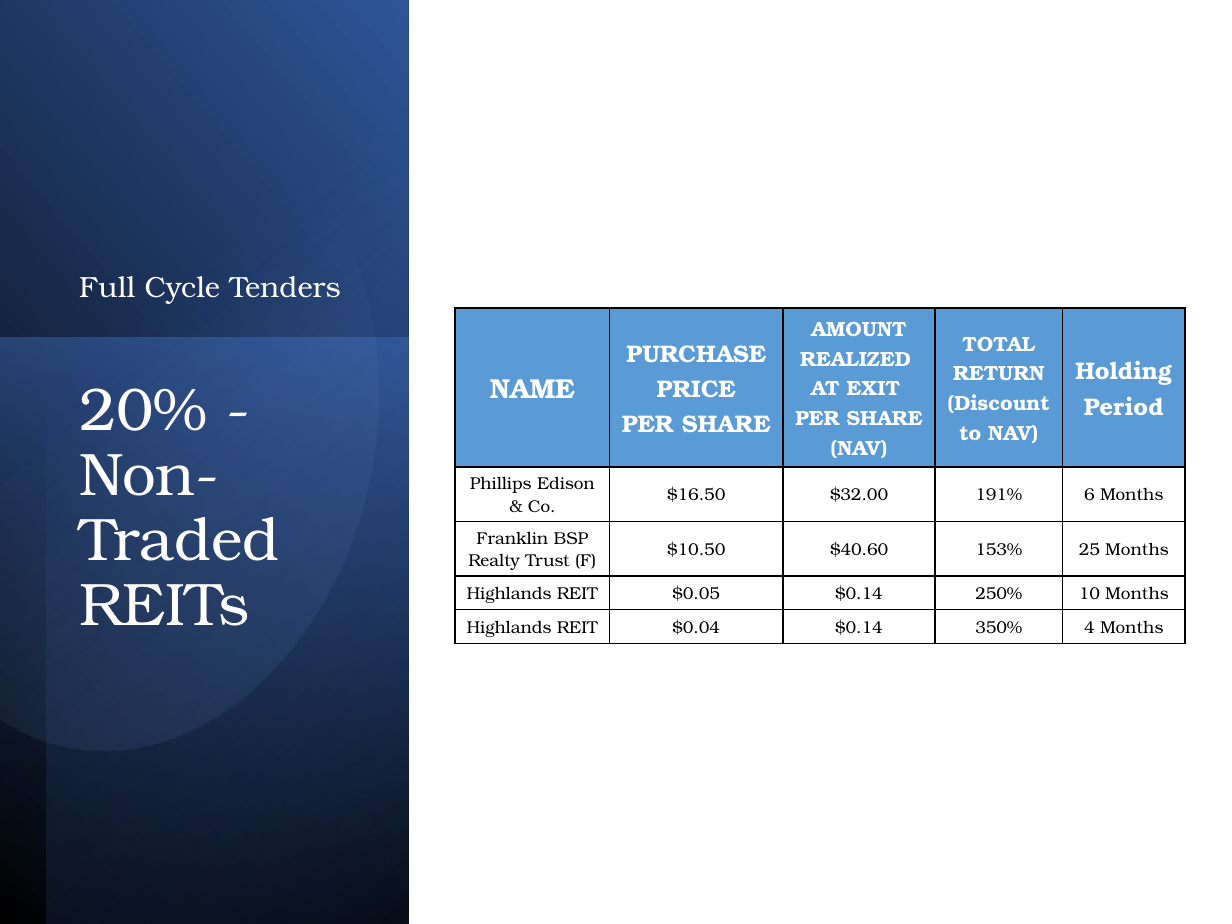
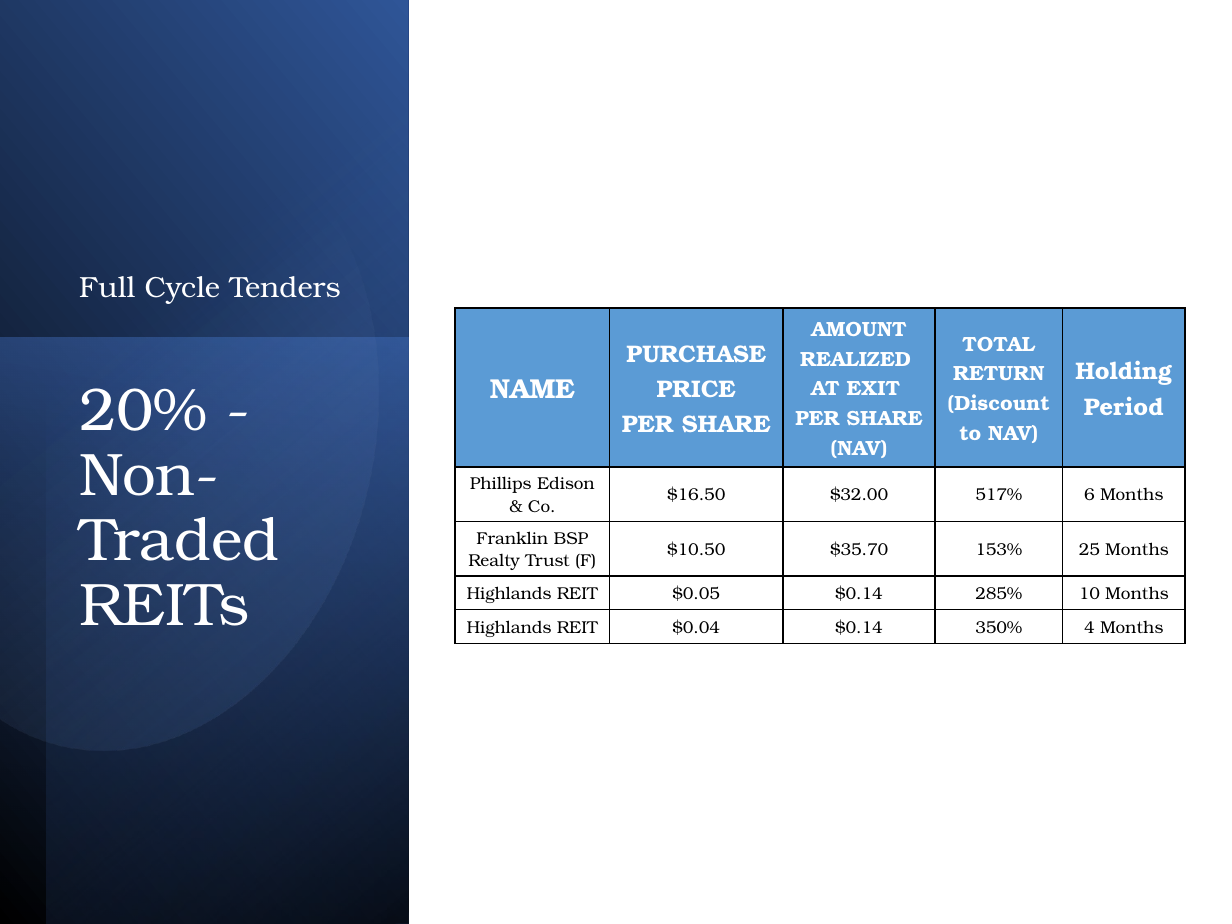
191%: 191% -> 517%
$40.60: $40.60 -> $35.70
250%: 250% -> 285%
